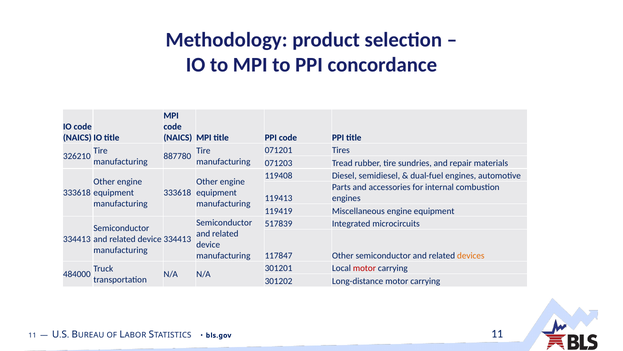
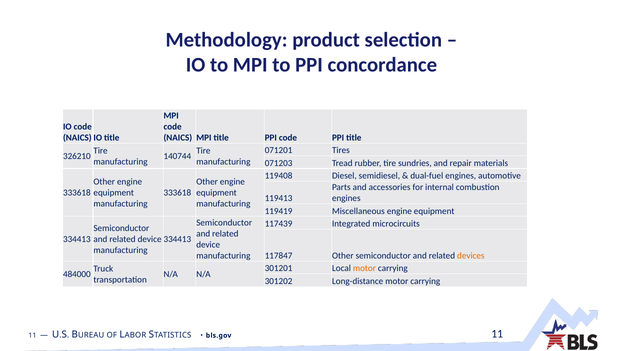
887780: 887780 -> 140744
517839: 517839 -> 117439
motor at (364, 268) colour: red -> orange
